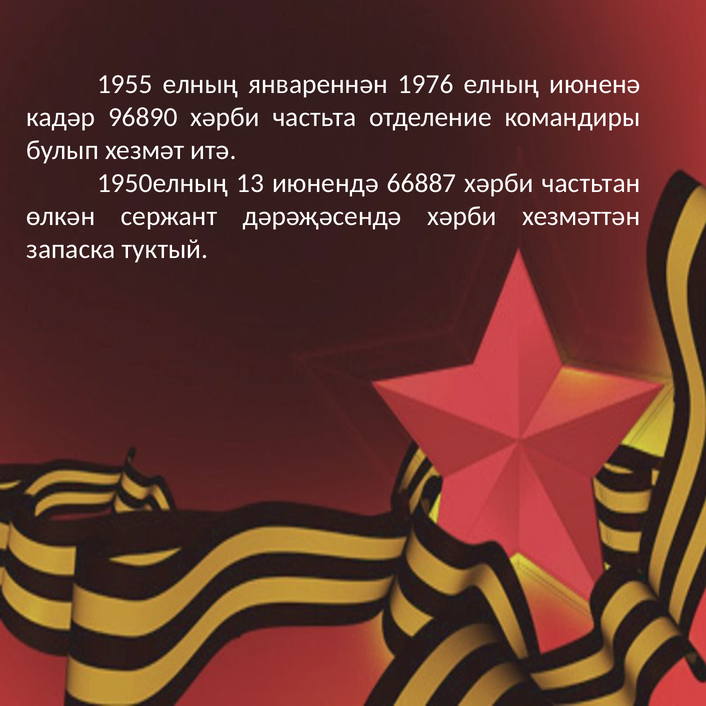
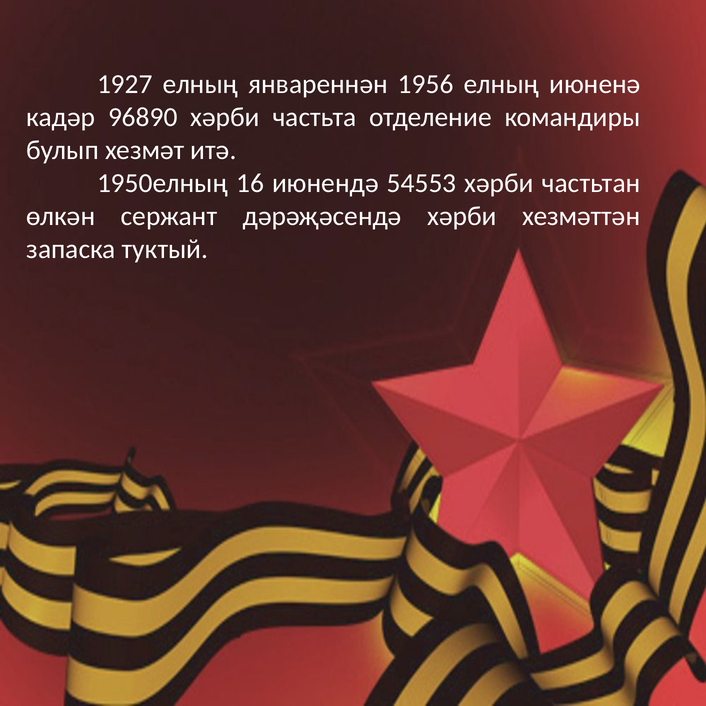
1955: 1955 -> 1927
1976: 1976 -> 1956
13: 13 -> 16
66887: 66887 -> 54553
